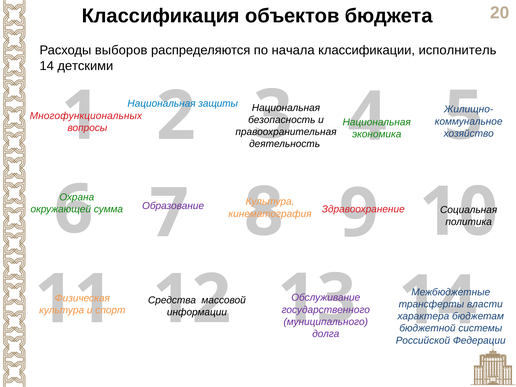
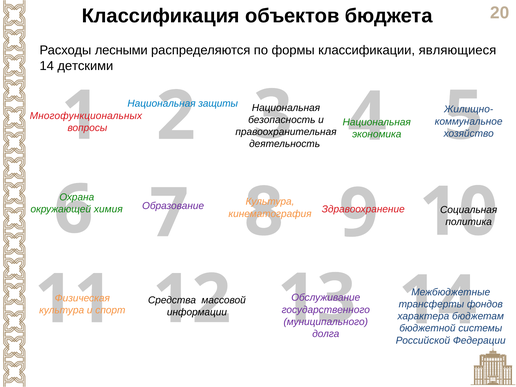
выборов: выборов -> лесными
начала: начала -> формы
исполнитель: исполнитель -> являющиеся
сумма: сумма -> химия
власти: власти -> фондов
